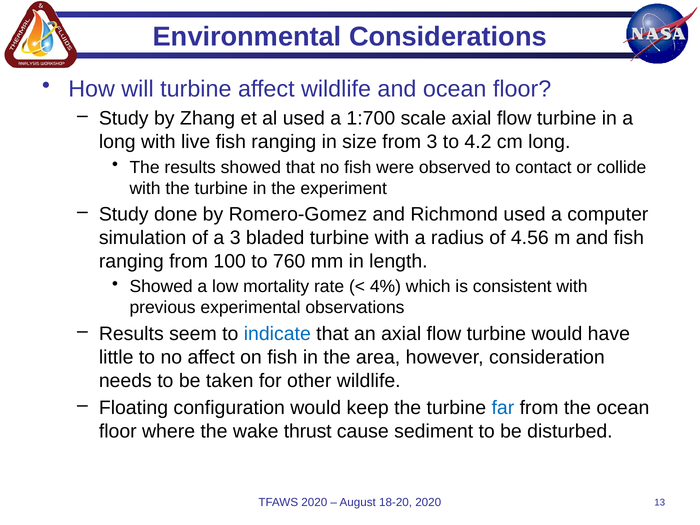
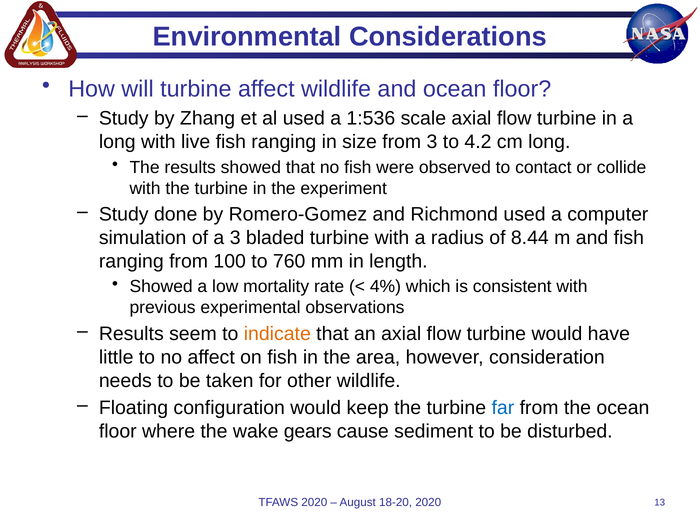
1:700: 1:700 -> 1:536
4.56: 4.56 -> 8.44
indicate colour: blue -> orange
thrust: thrust -> gears
